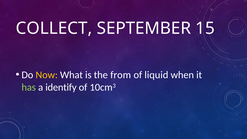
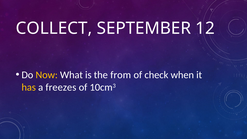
15: 15 -> 12
liquid: liquid -> check
has colour: light green -> yellow
identify: identify -> freezes
